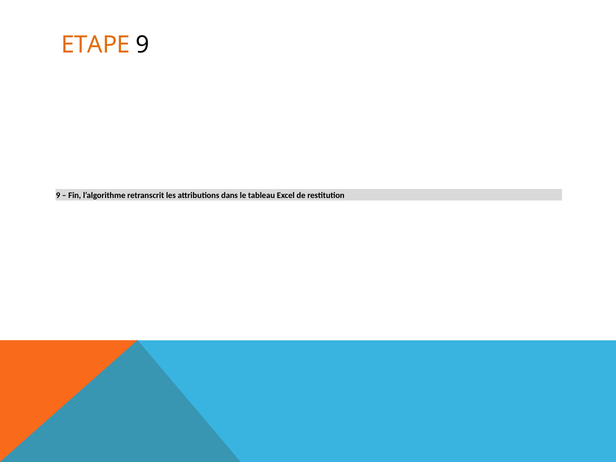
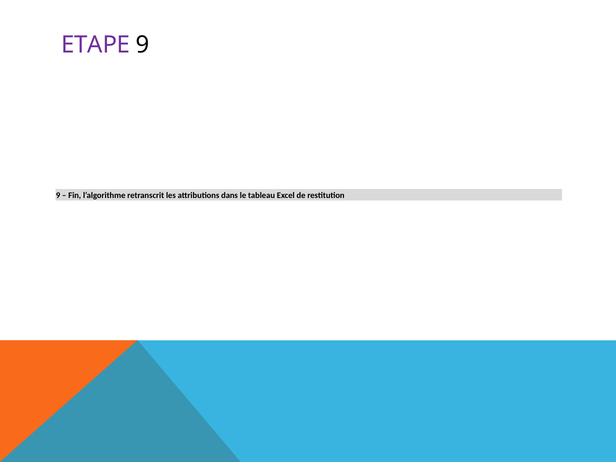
ETAPE colour: orange -> purple
